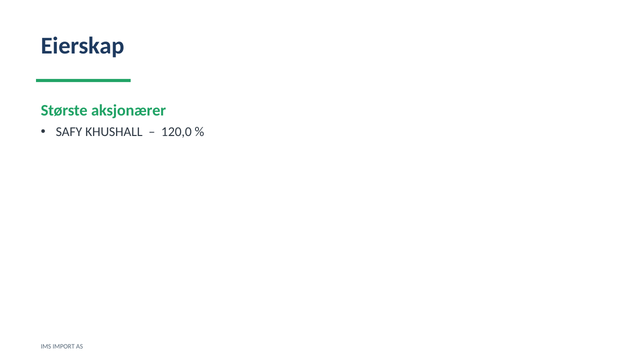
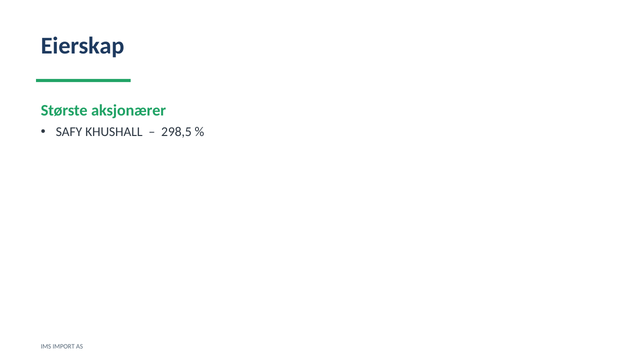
120,0: 120,0 -> 298,5
